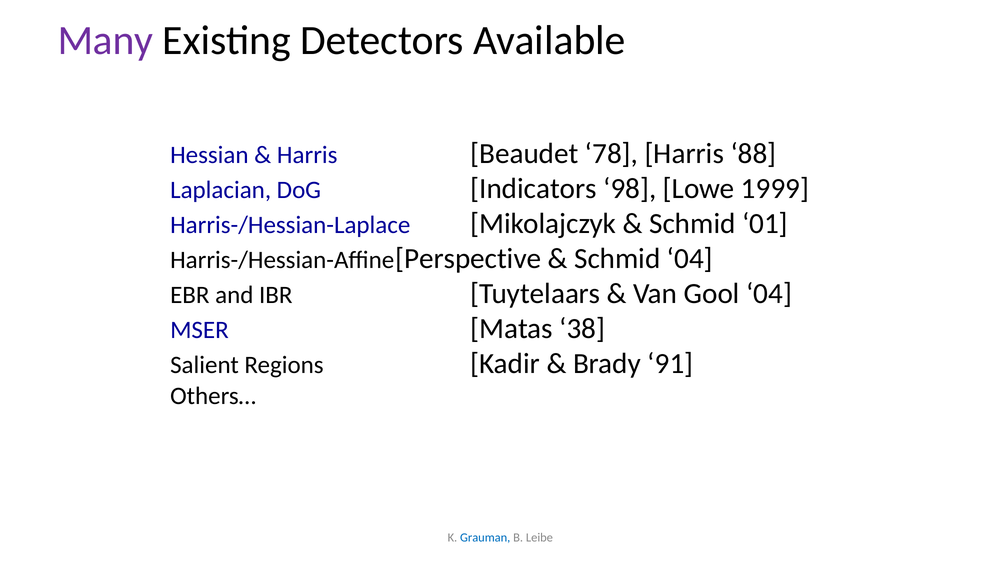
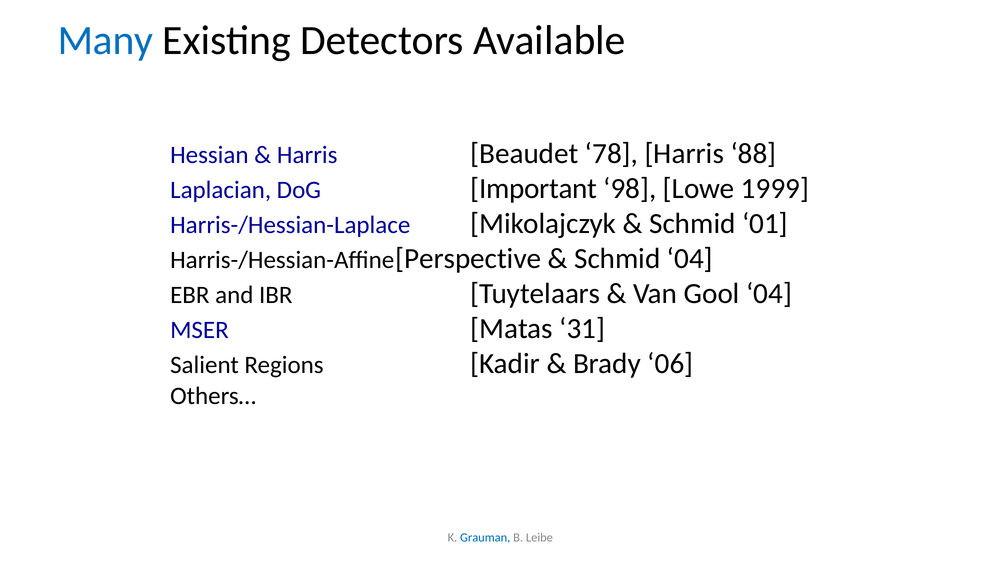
Many colour: purple -> blue
Indicators: Indicators -> Important
38: 38 -> 31
91: 91 -> 06
